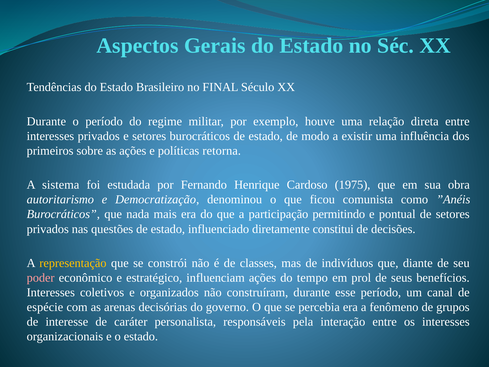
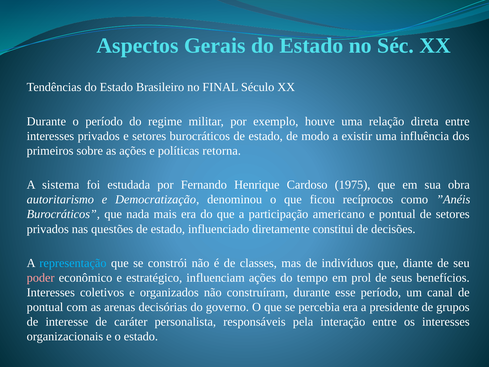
comunista: comunista -> recíprocos
permitindo: permitindo -> americano
representação colour: yellow -> light blue
espécie at (45, 307): espécie -> pontual
fenômeno: fenômeno -> presidente
